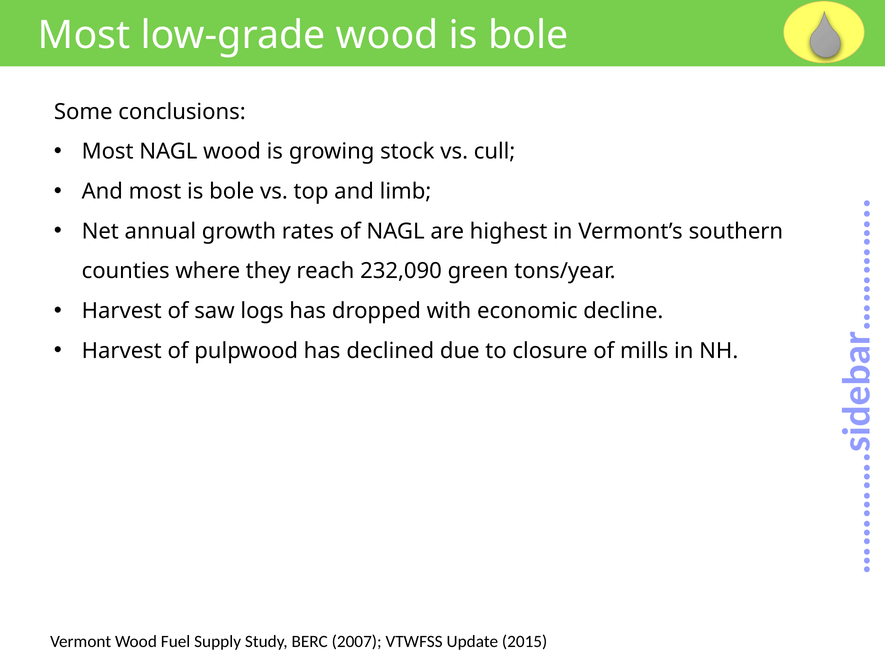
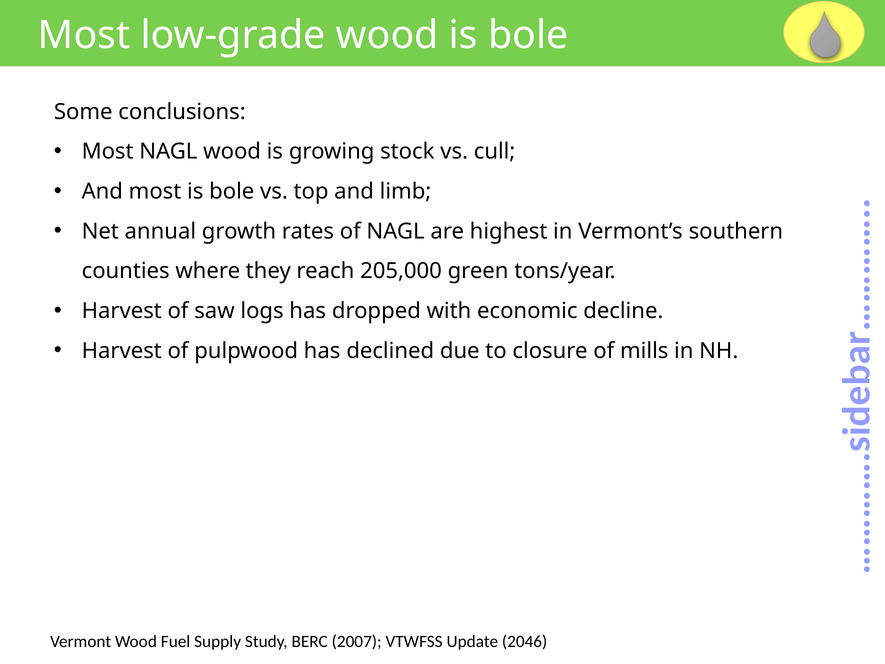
232,090: 232,090 -> 205,000
2015: 2015 -> 2046
